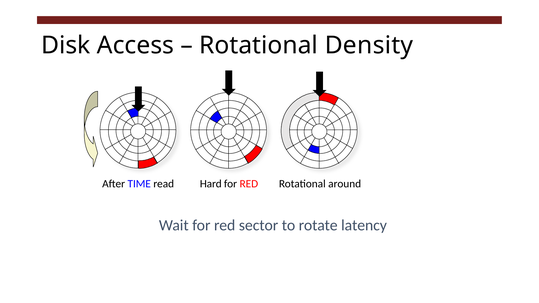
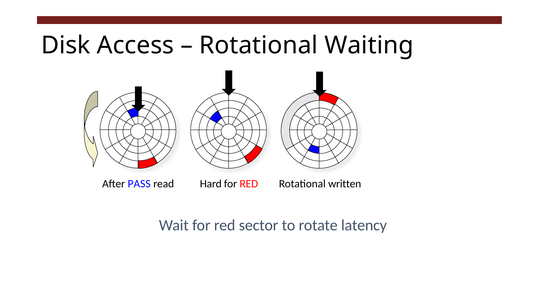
Density: Density -> Waiting
TIME: TIME -> PASS
around: around -> written
